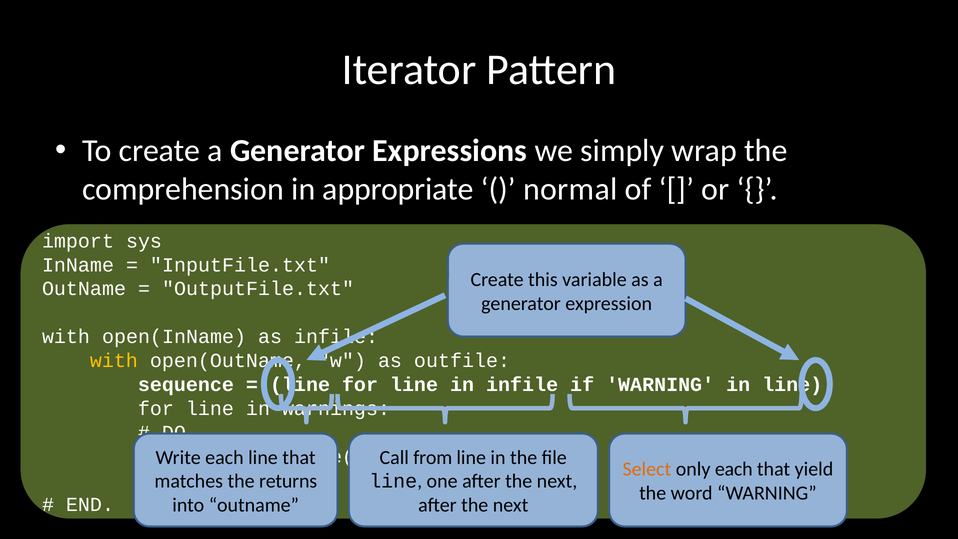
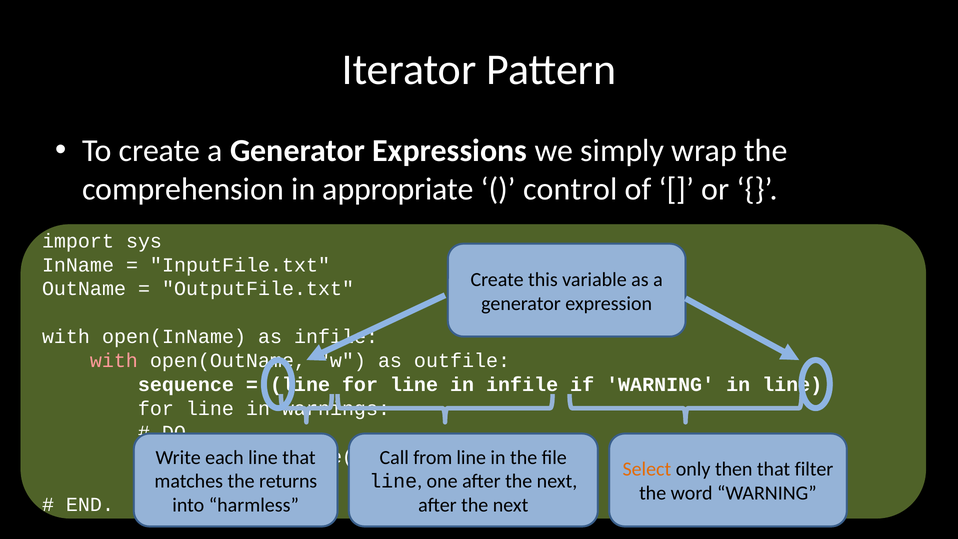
normal: normal -> control
with at (114, 361) colour: yellow -> pink
only each: each -> then
yield: yield -> filter
into outname: outname -> harmless
